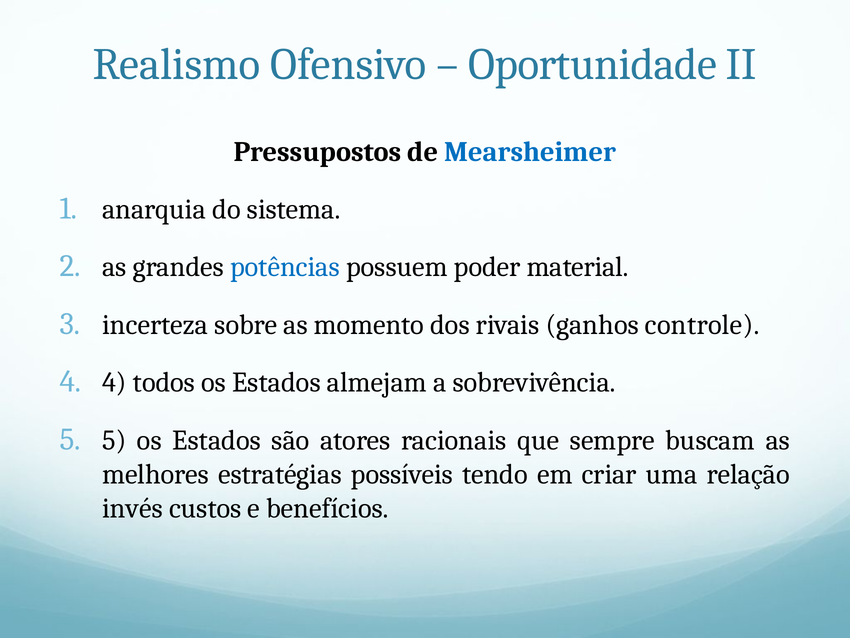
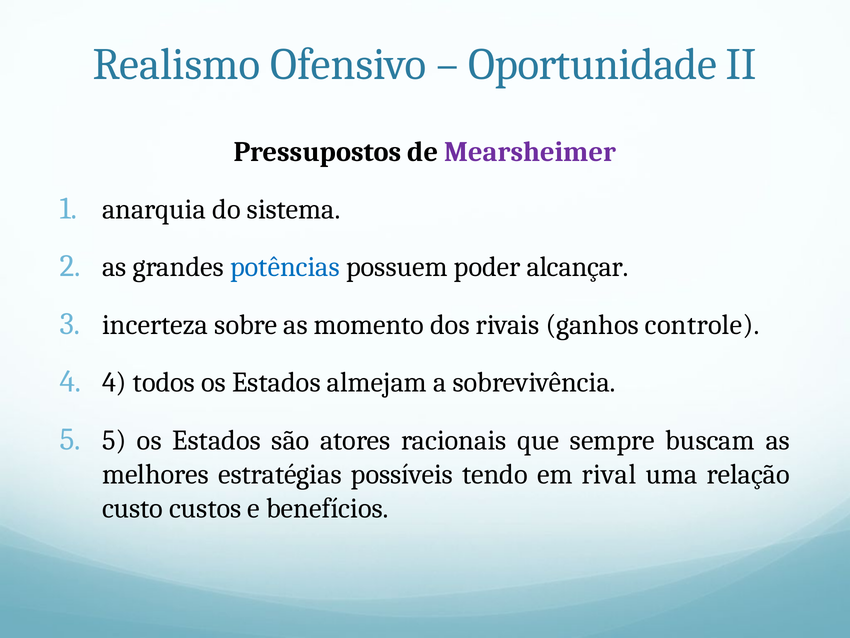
Mearsheimer colour: blue -> purple
material: material -> alcançar
criar: criar -> rival
invés: invés -> custo
